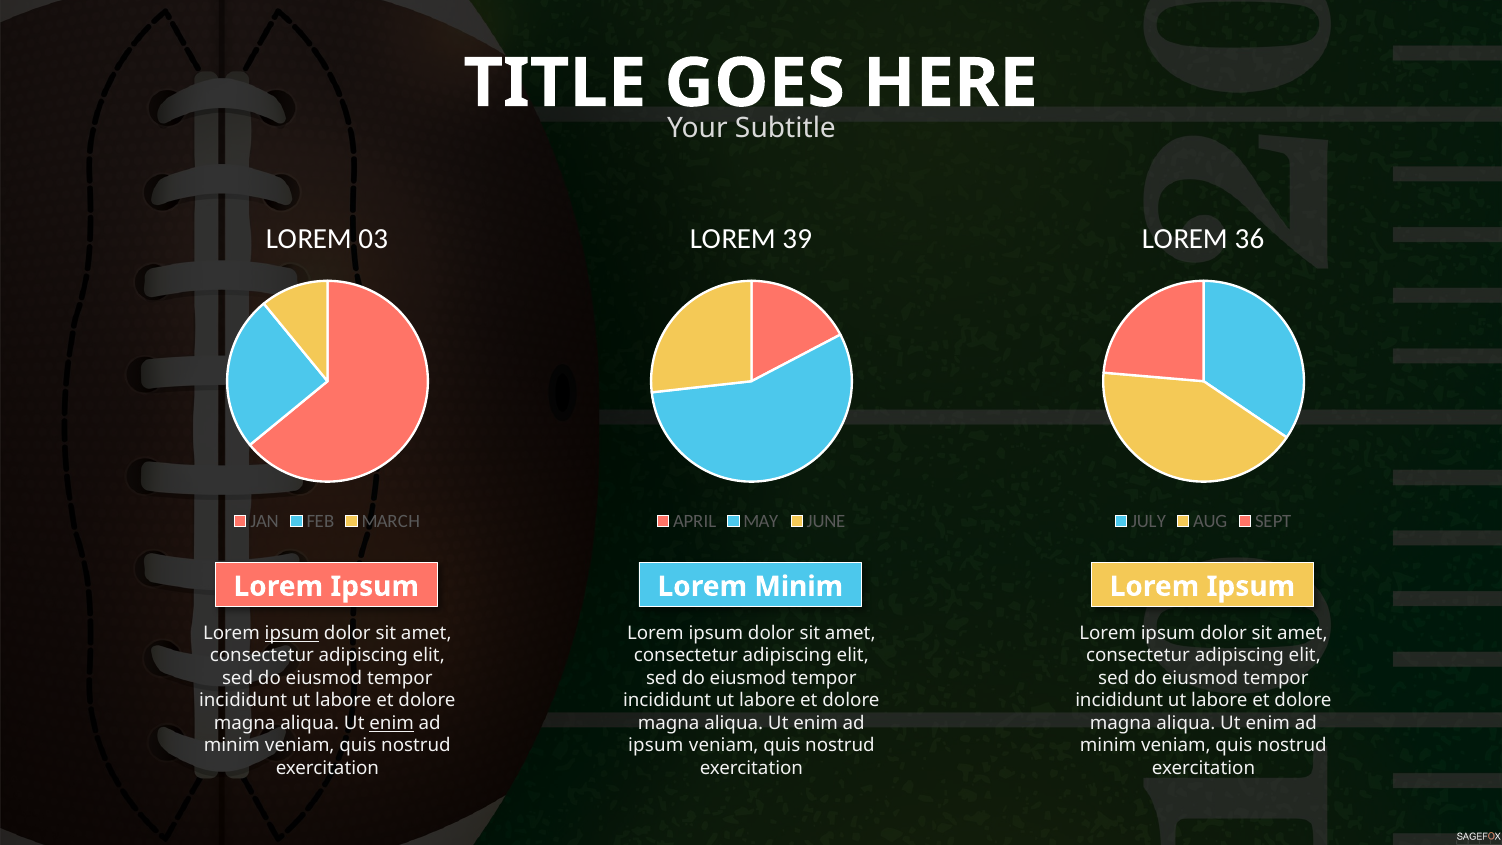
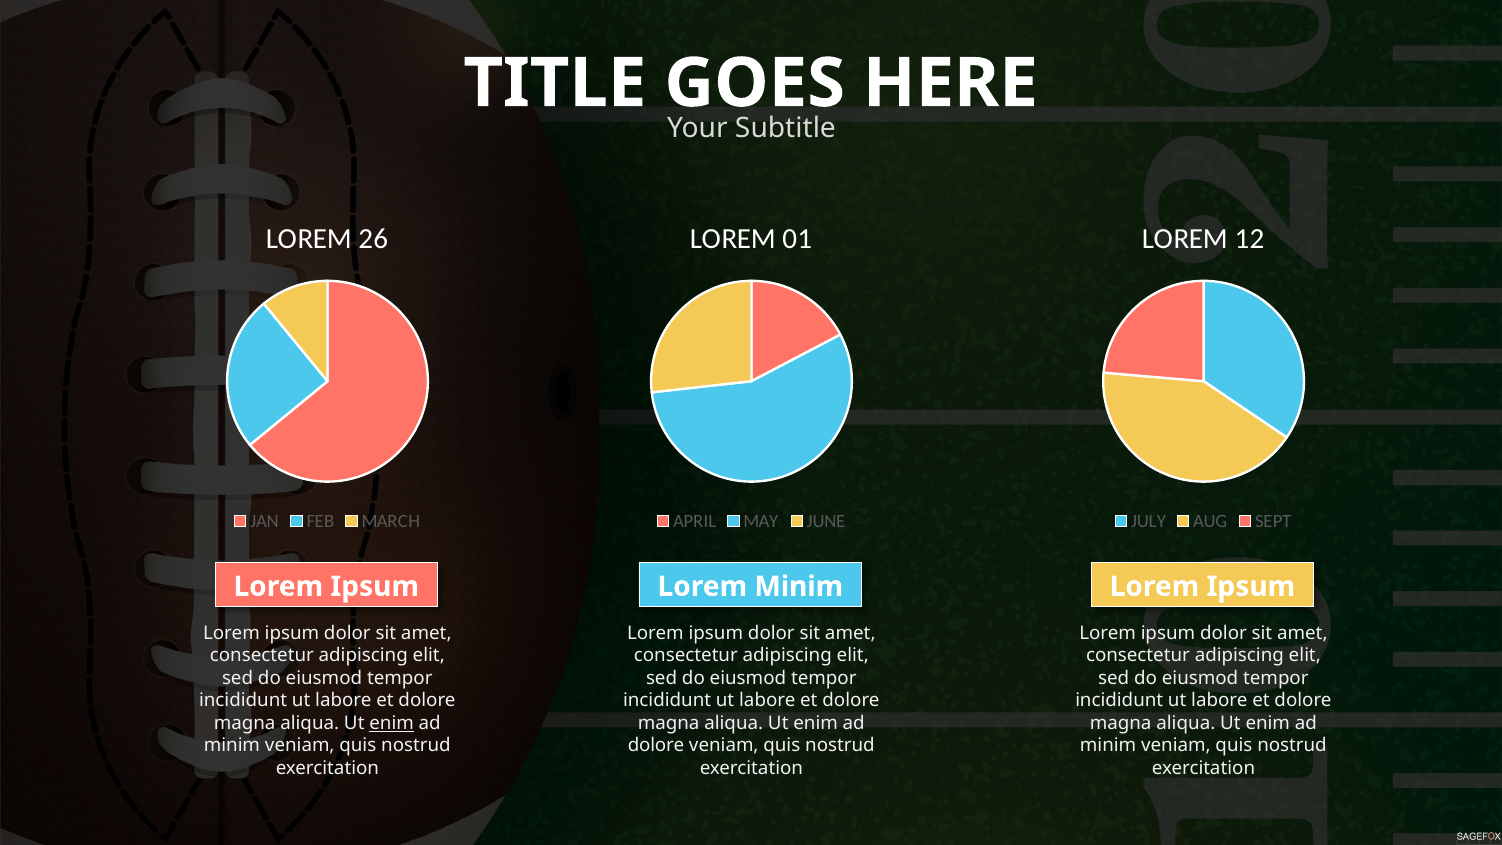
03: 03 -> 26
39: 39 -> 01
36: 36 -> 12
ipsum at (292, 633) underline: present -> none
ipsum at (656, 746): ipsum -> dolore
